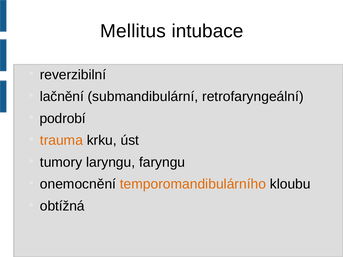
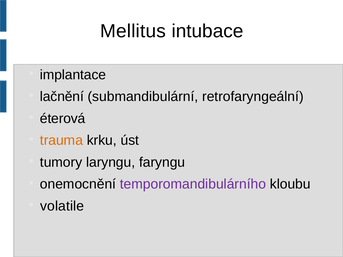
reverzibilní: reverzibilní -> implantace
podrobí: podrobí -> éterová
temporomandibulárního colour: orange -> purple
obtížná: obtížná -> volatile
